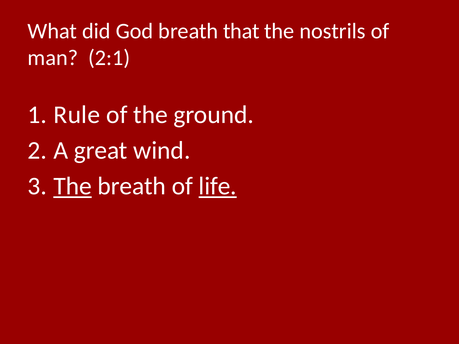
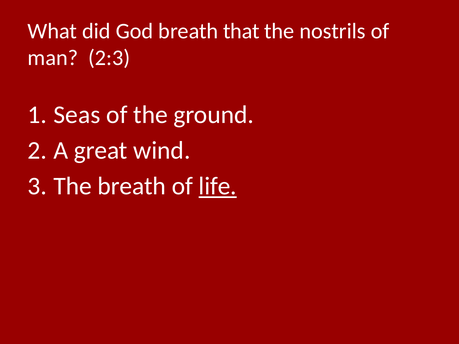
2:1: 2:1 -> 2:3
Rule: Rule -> Seas
The at (73, 186) underline: present -> none
